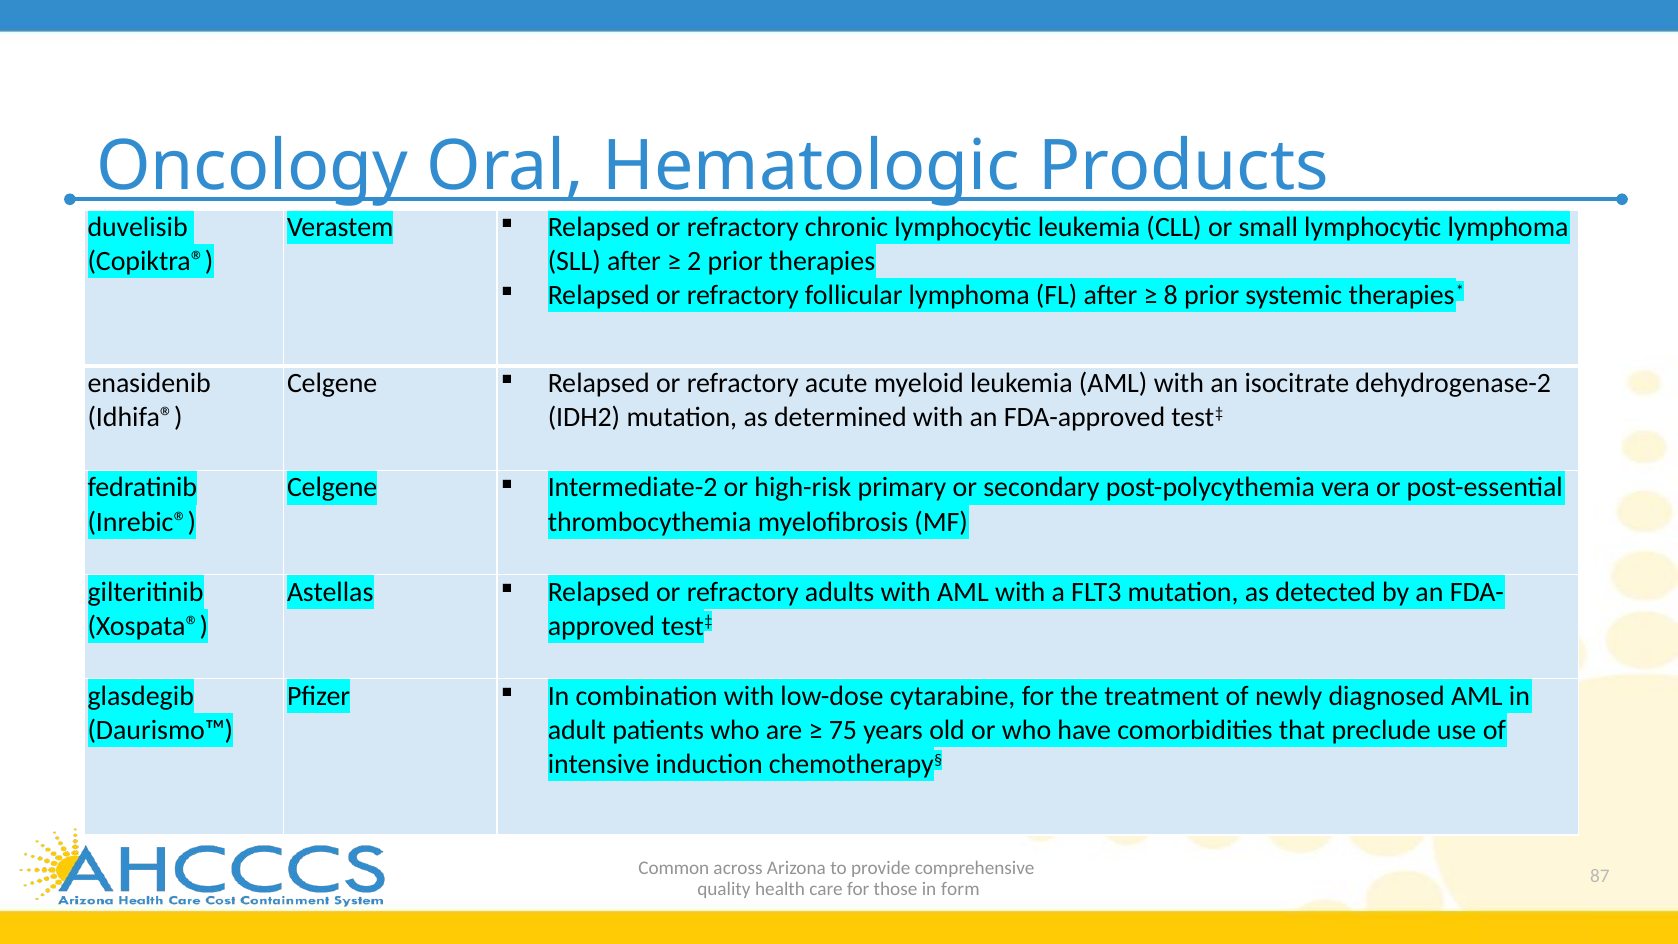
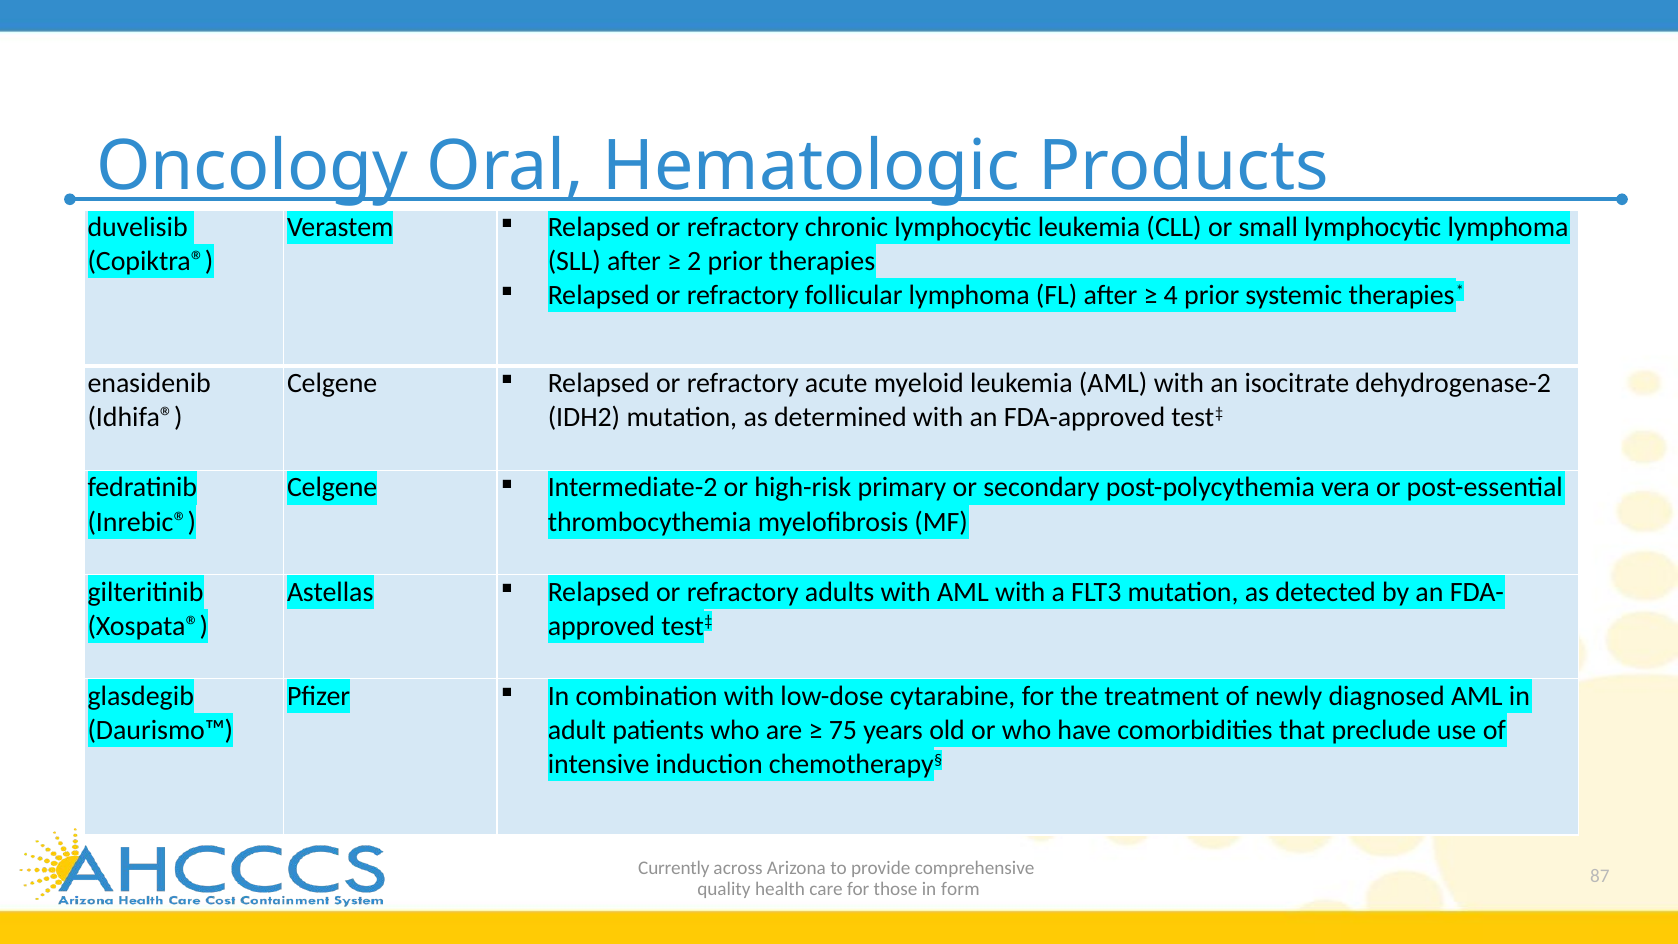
8: 8 -> 4
Common: Common -> Currently
